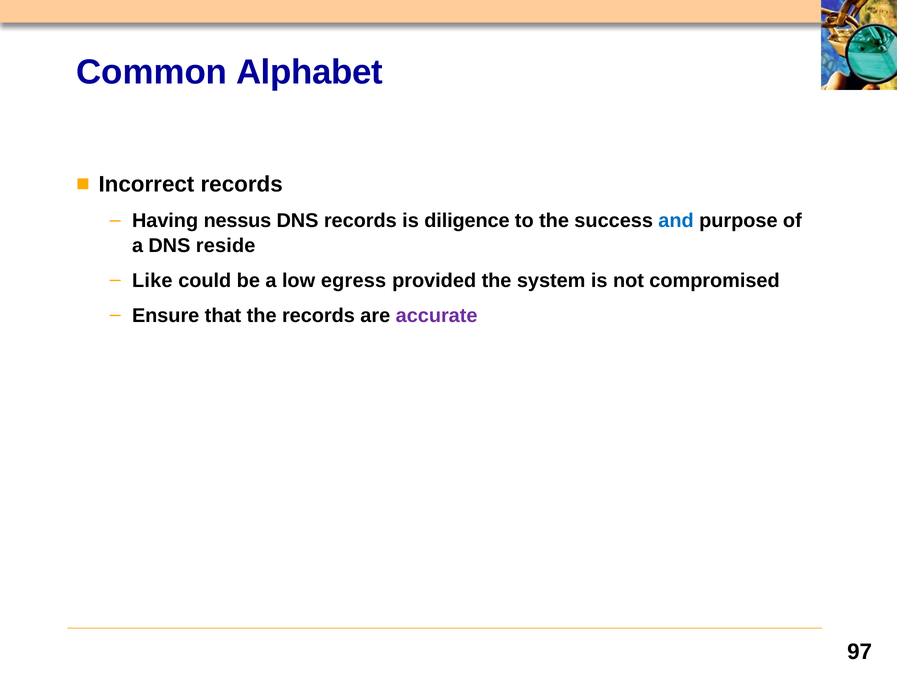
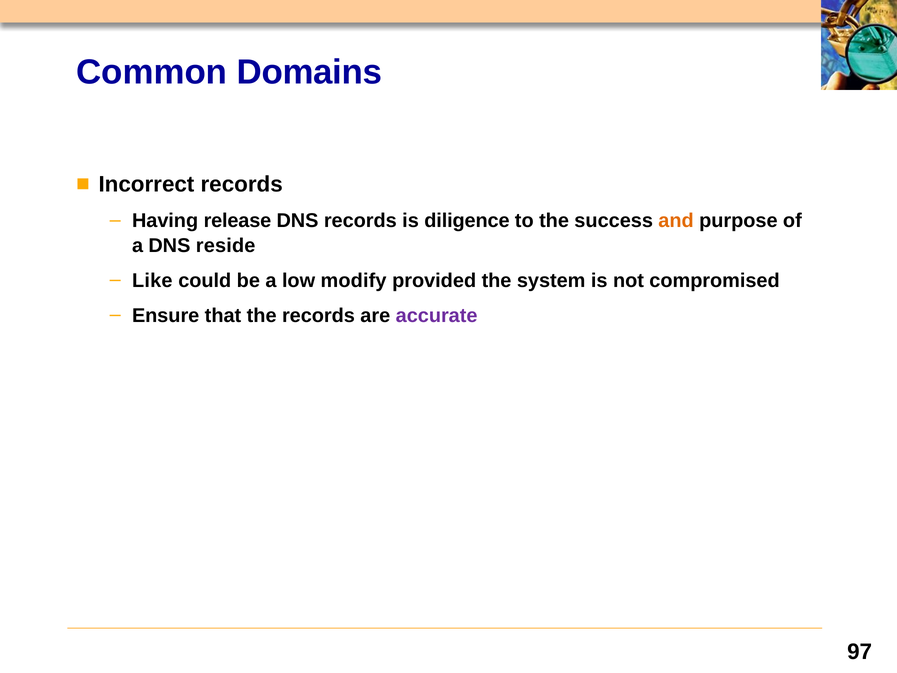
Alphabet: Alphabet -> Domains
nessus: nessus -> release
and colour: blue -> orange
egress: egress -> modify
